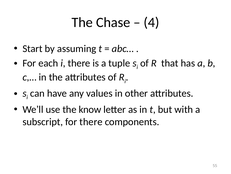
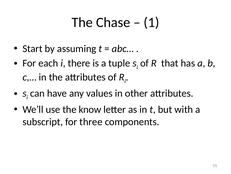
4: 4 -> 1
for there: there -> three
